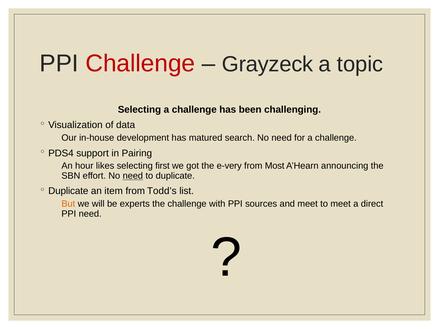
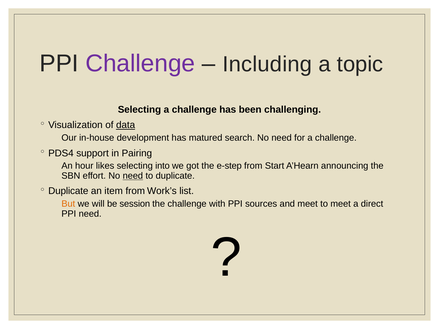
Challenge at (140, 64) colour: red -> purple
Grayzeck: Grayzeck -> Including
data underline: none -> present
first: first -> into
e-very: e-very -> e-step
Most: Most -> Start
Todd’s: Todd’s -> Work’s
experts: experts -> session
